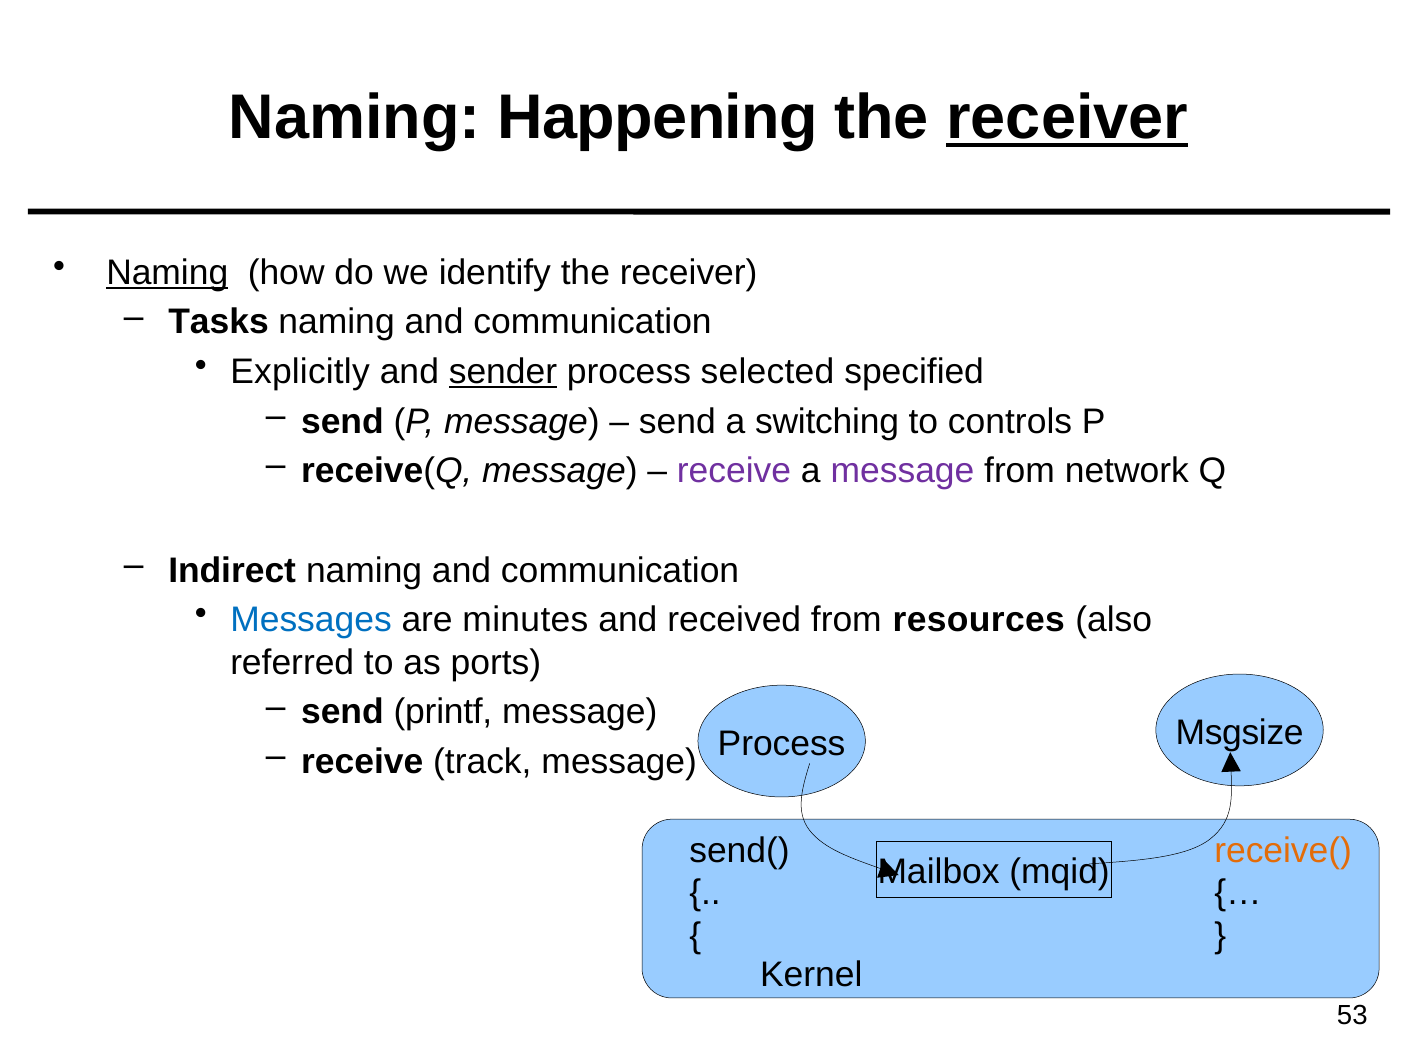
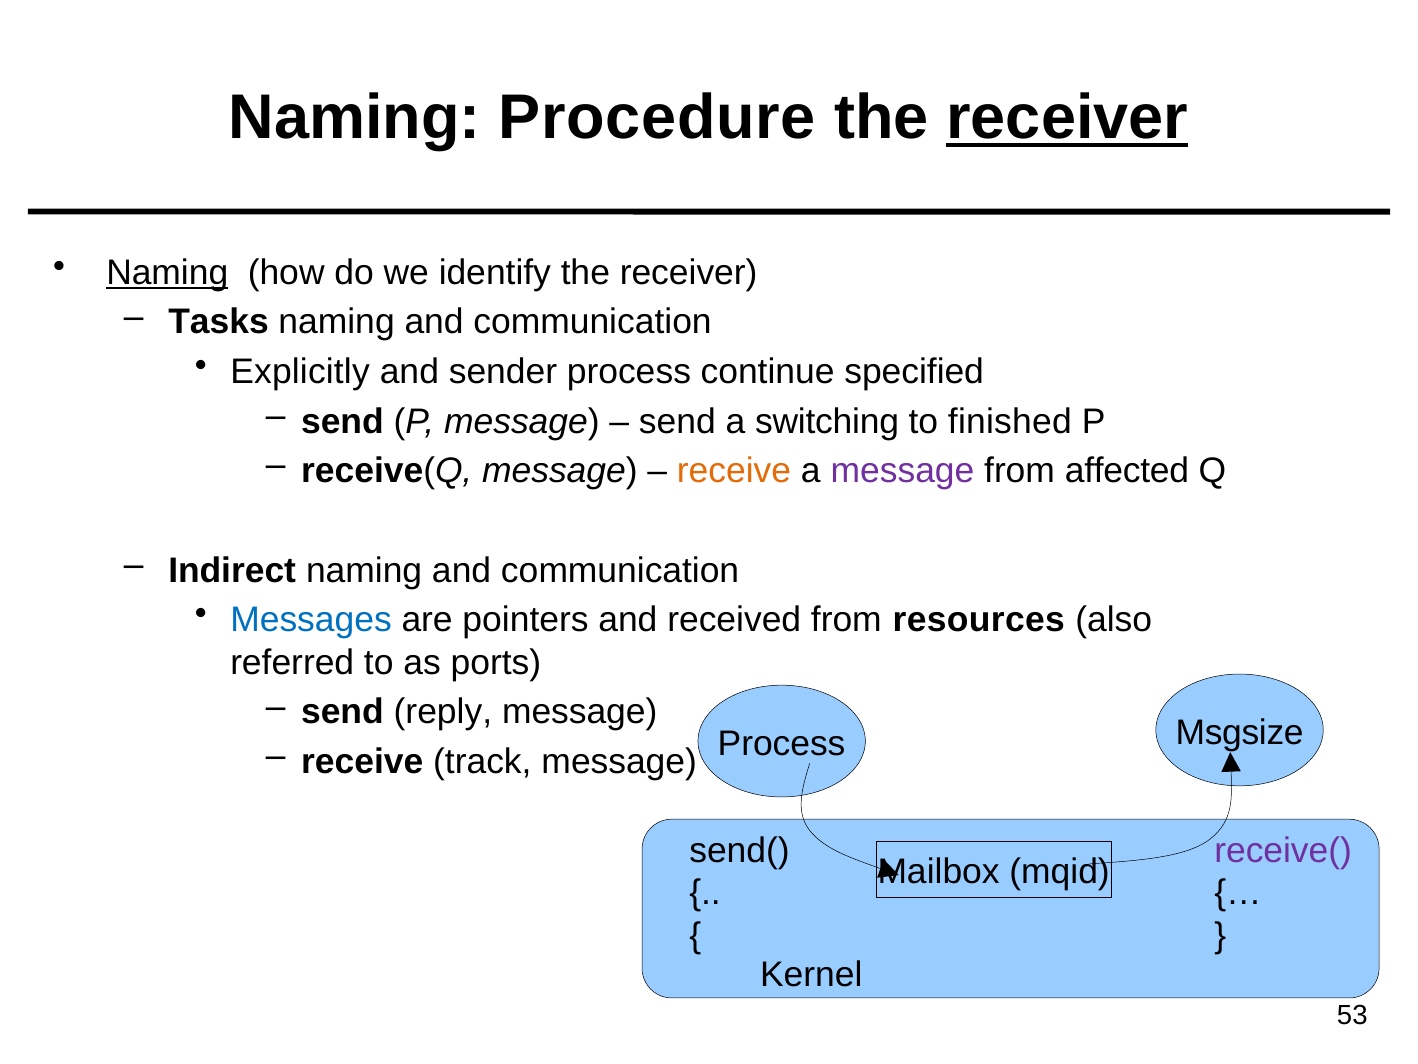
Happening: Happening -> Procedure
sender underline: present -> none
selected: selected -> continue
controls: controls -> finished
receive at (734, 471) colour: purple -> orange
network: network -> affected
minutes: minutes -> pointers
printf: printf -> reply
receive( colour: orange -> purple
